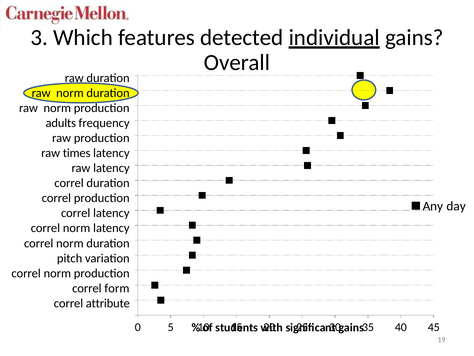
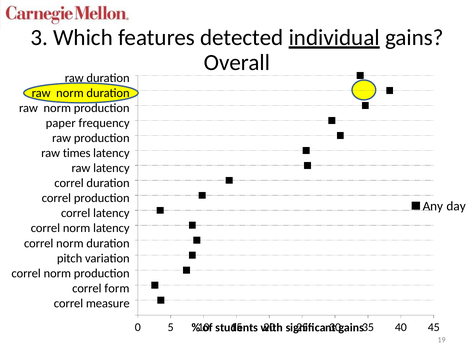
adults: adults -> paper
attribute: attribute -> measure
